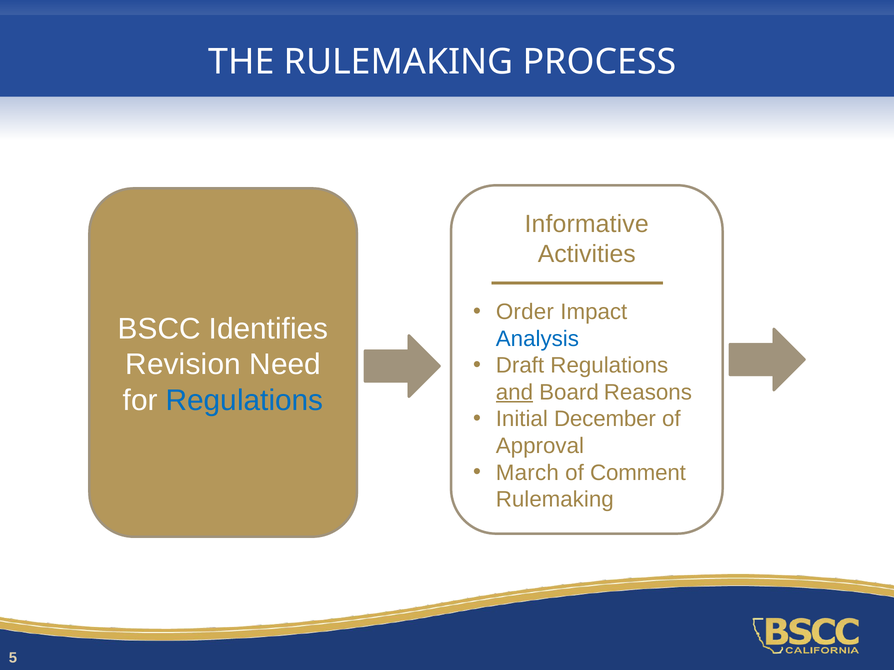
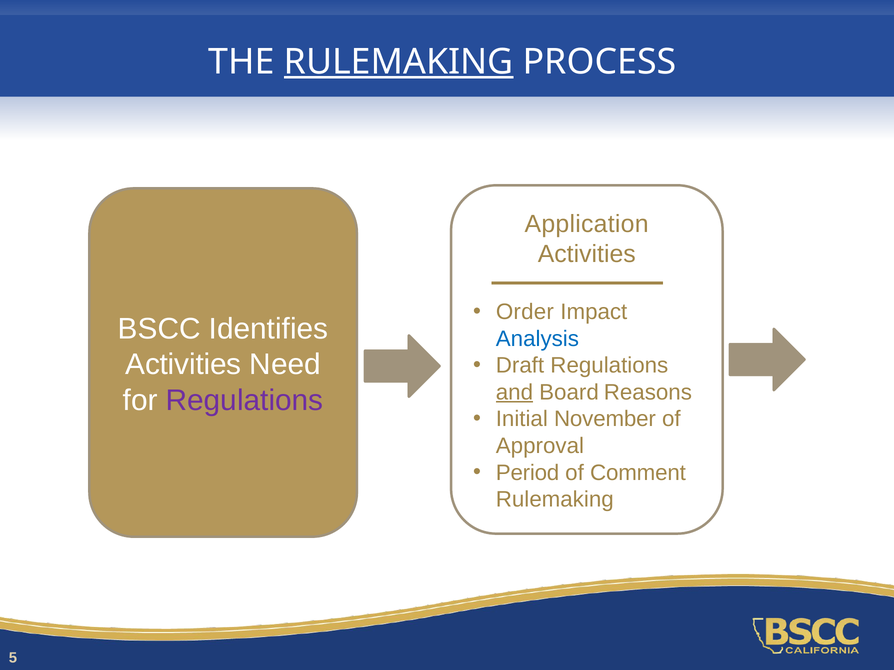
RULEMAKING at (399, 62) underline: none -> present
Informative: Informative -> Application
Revision at (183, 365): Revision -> Activities
Regulations at (245, 401) colour: blue -> purple
December: December -> November
March: March -> Period
